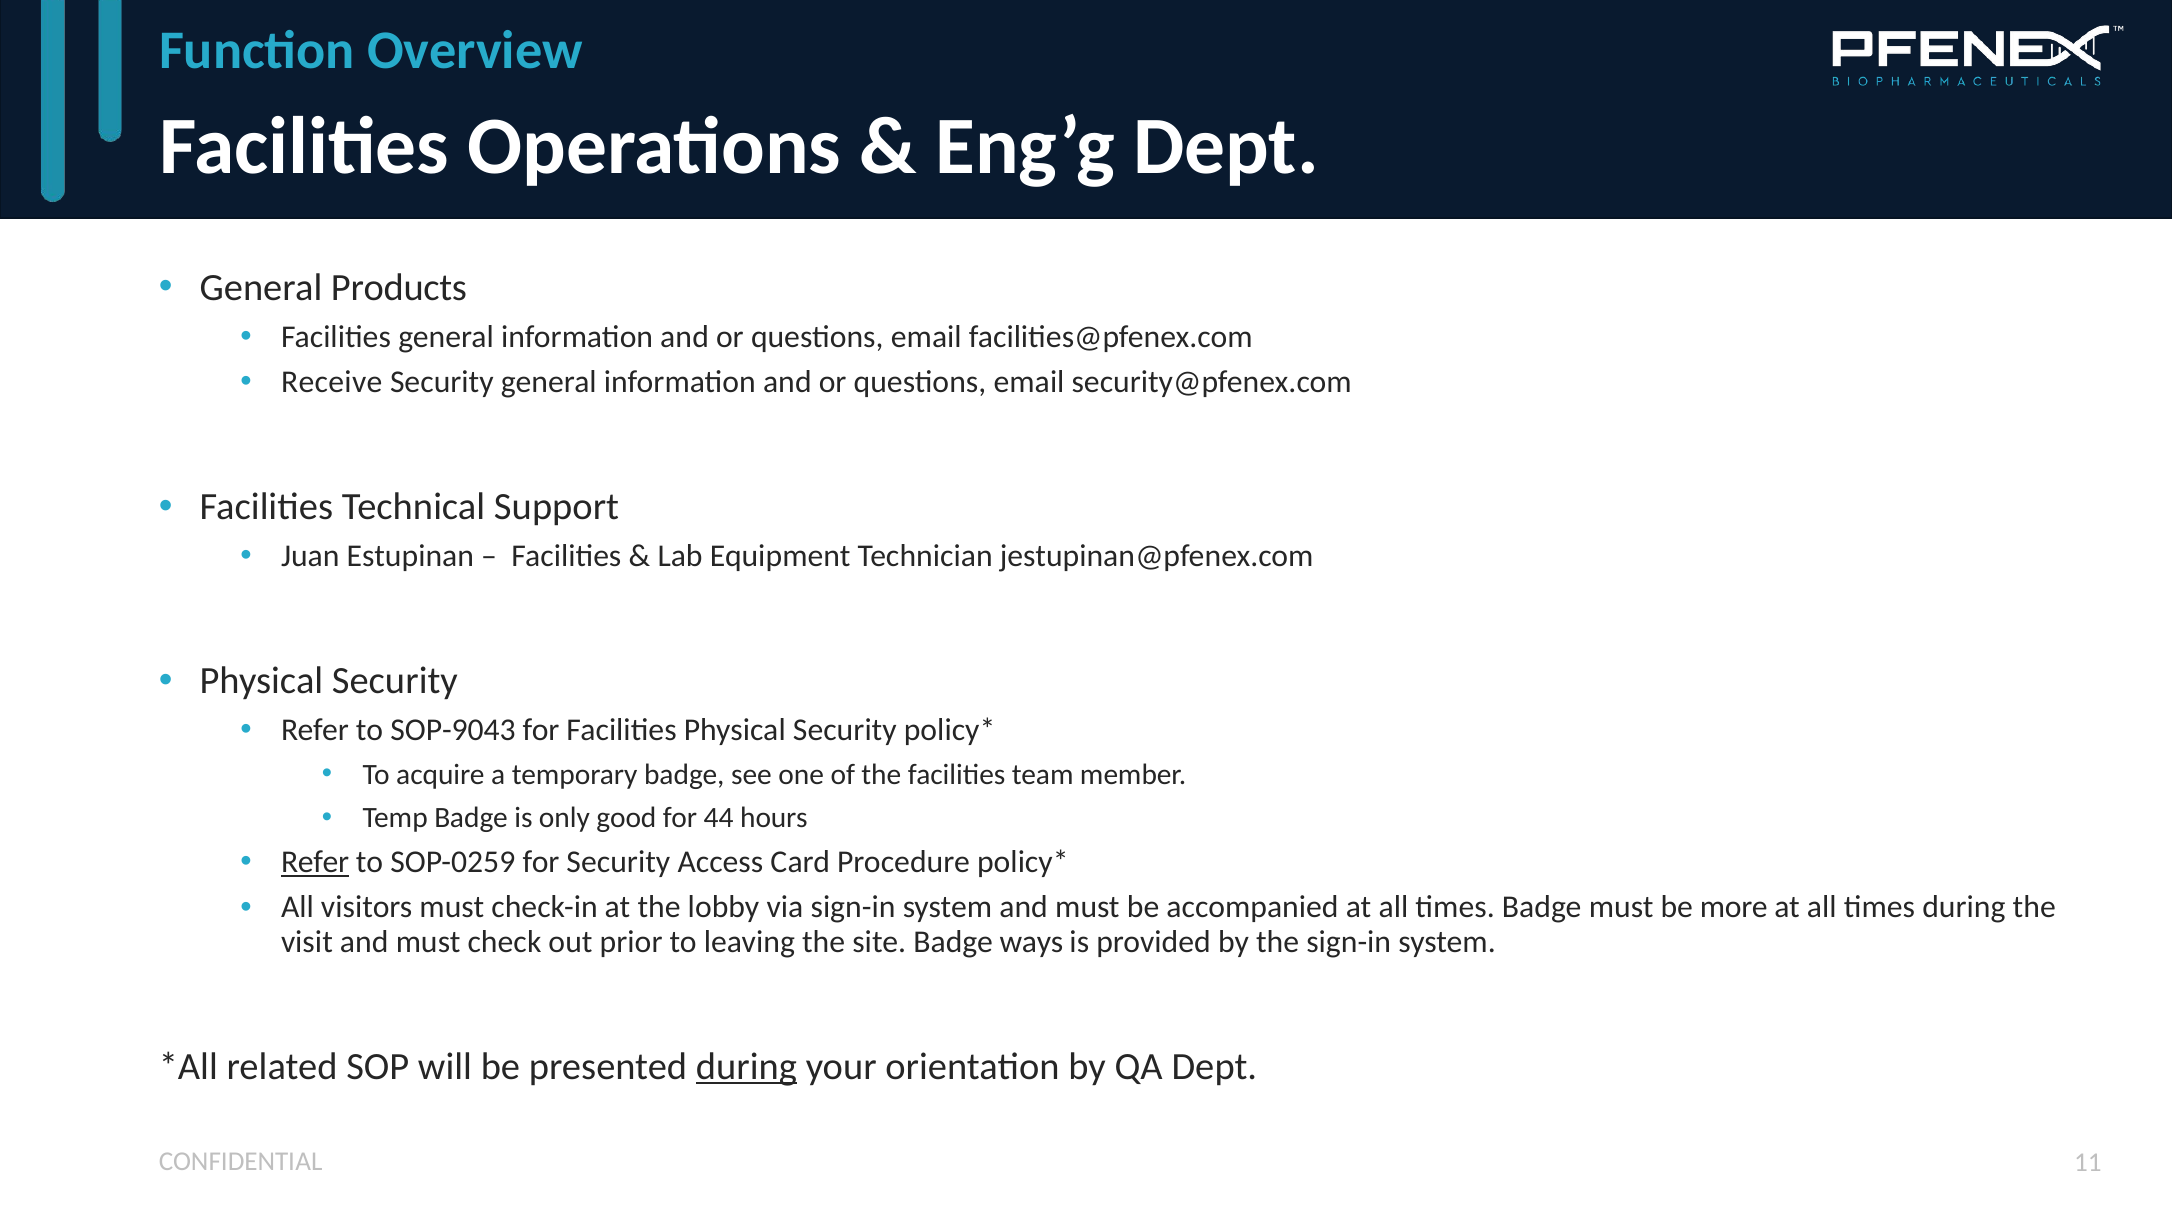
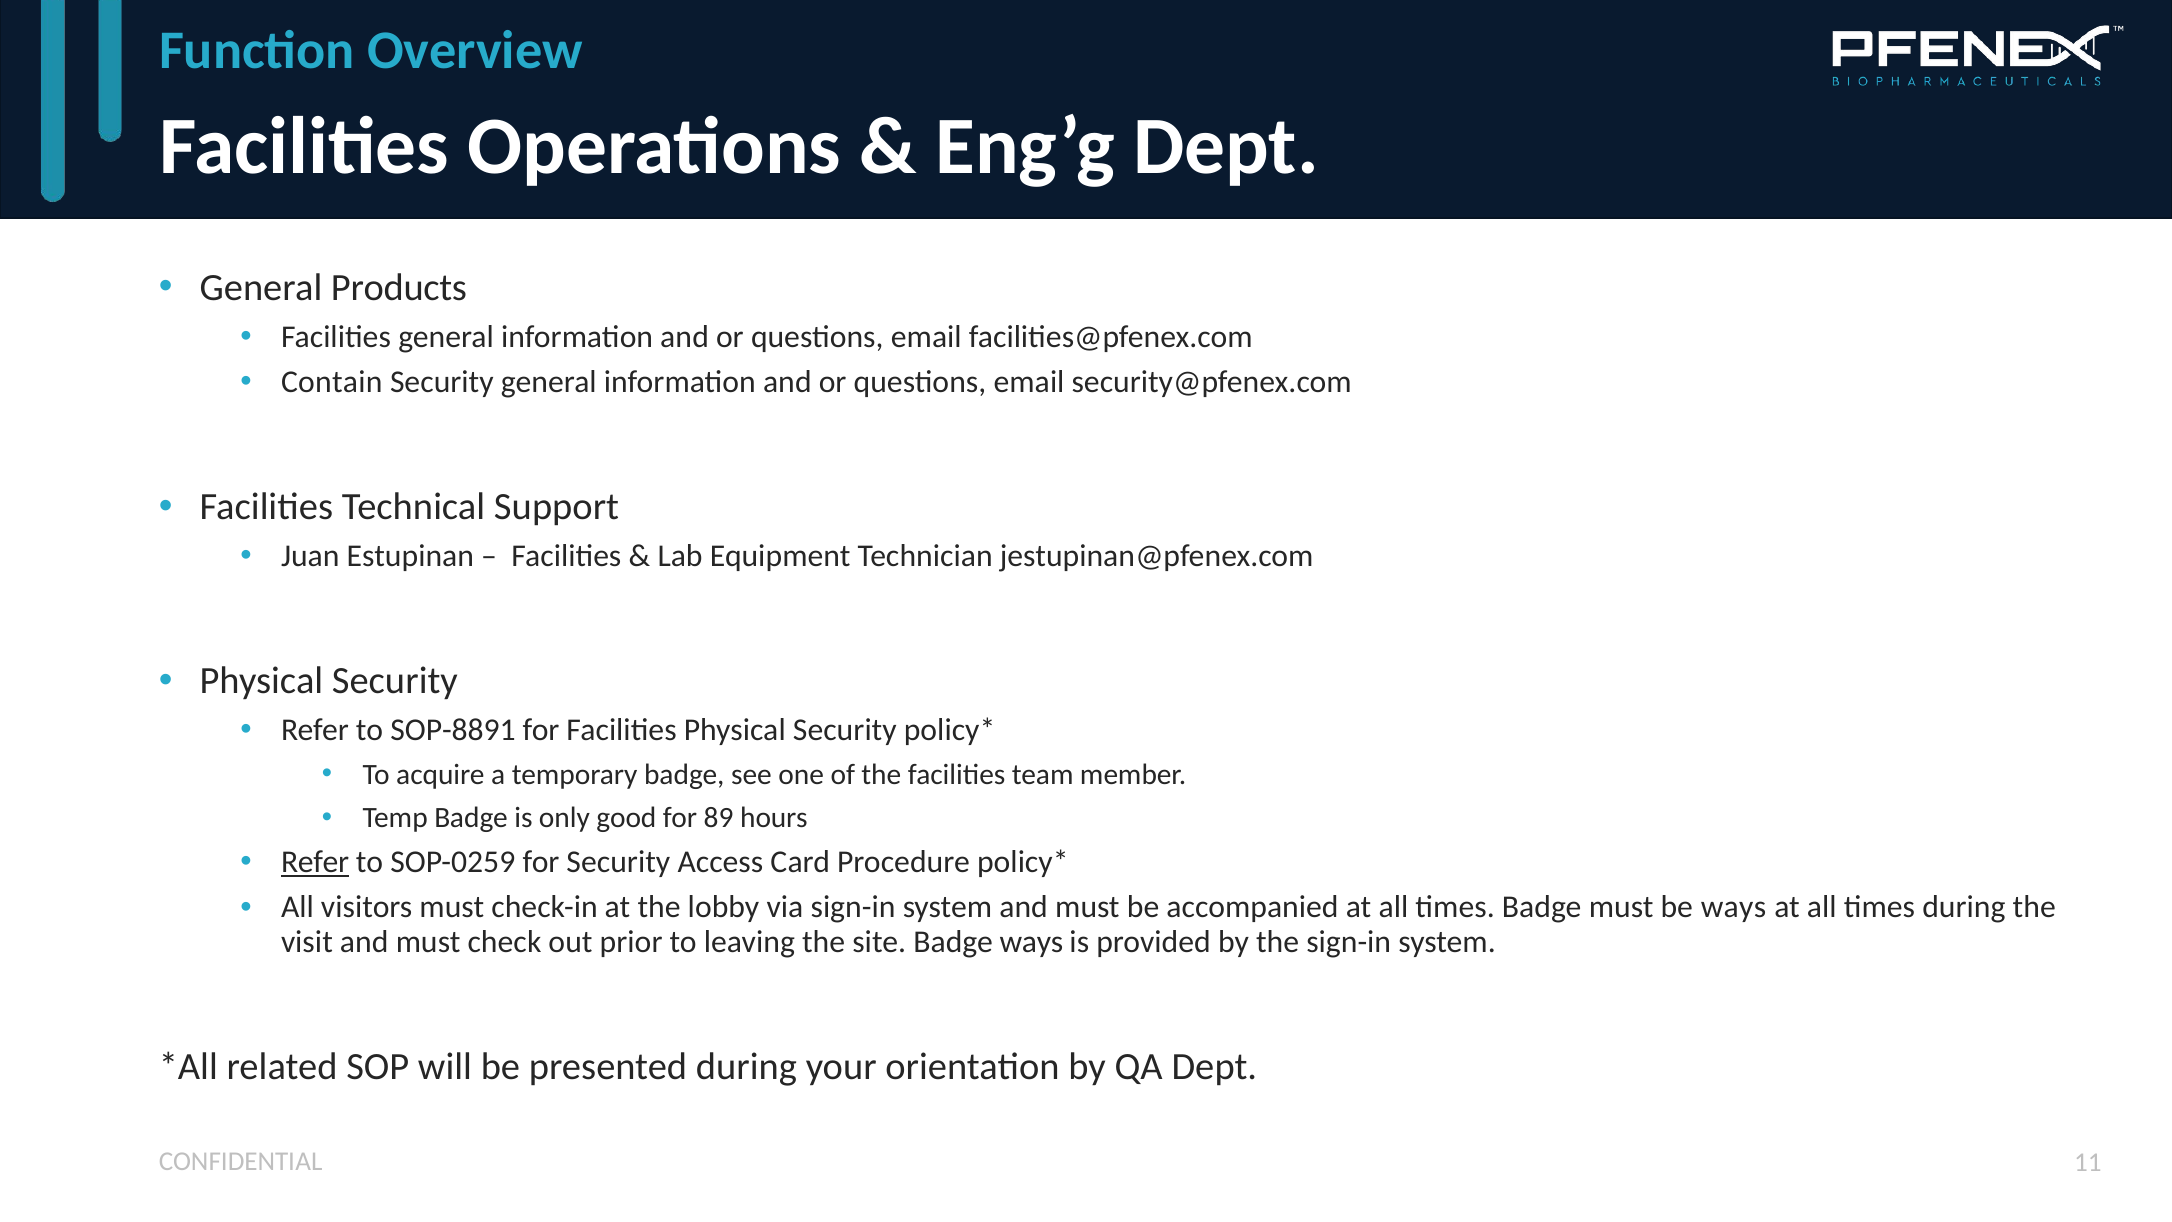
Receive: Receive -> Contain
SOP-9043: SOP-9043 -> SOP-8891
44: 44 -> 89
be more: more -> ways
during at (747, 1066) underline: present -> none
